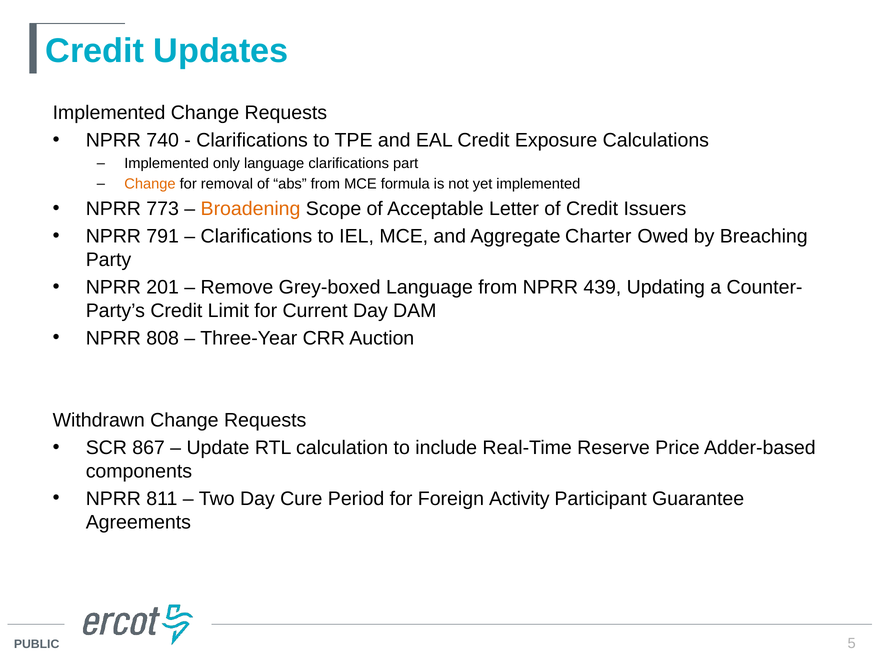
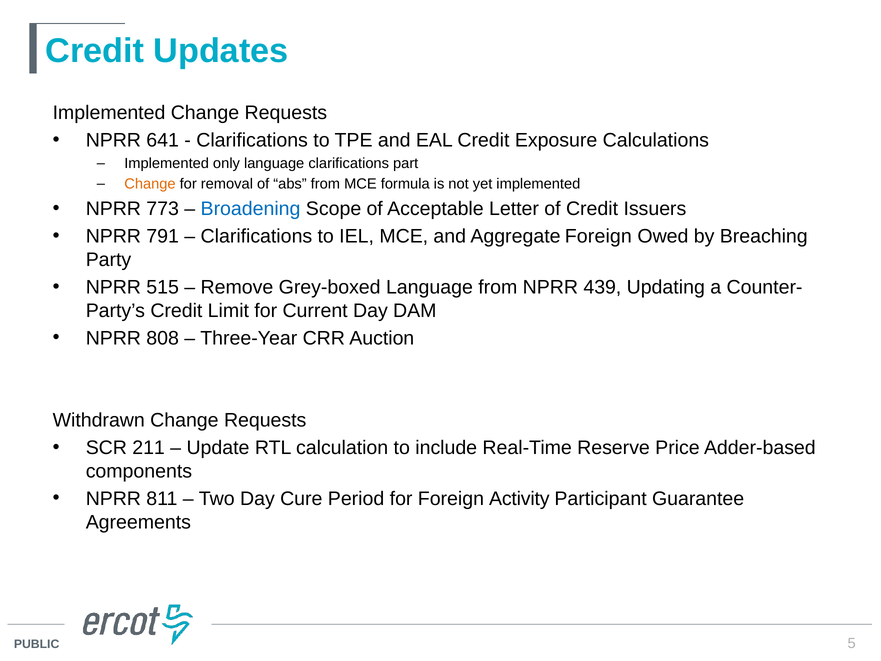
740: 740 -> 641
Broadening colour: orange -> blue
Aggregate Charter: Charter -> Foreign
201: 201 -> 515
867: 867 -> 211
